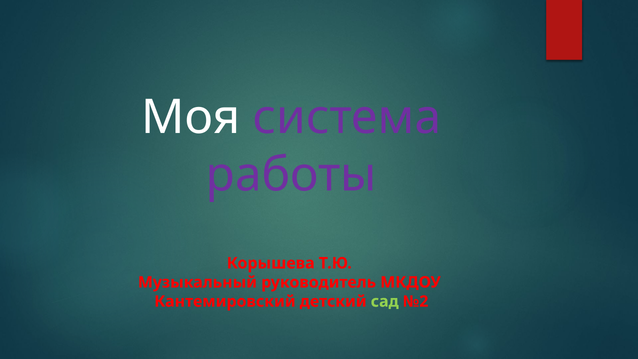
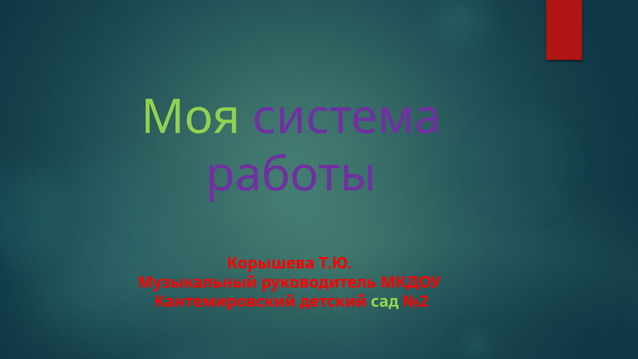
Моя colour: white -> light green
